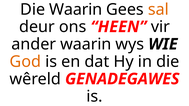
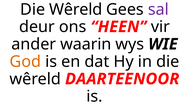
Waarin at (76, 9): Waarin -> Wêreld
sal colour: orange -> purple
GENADEGAWES: GENADEGAWES -> DAARTEENOOR
